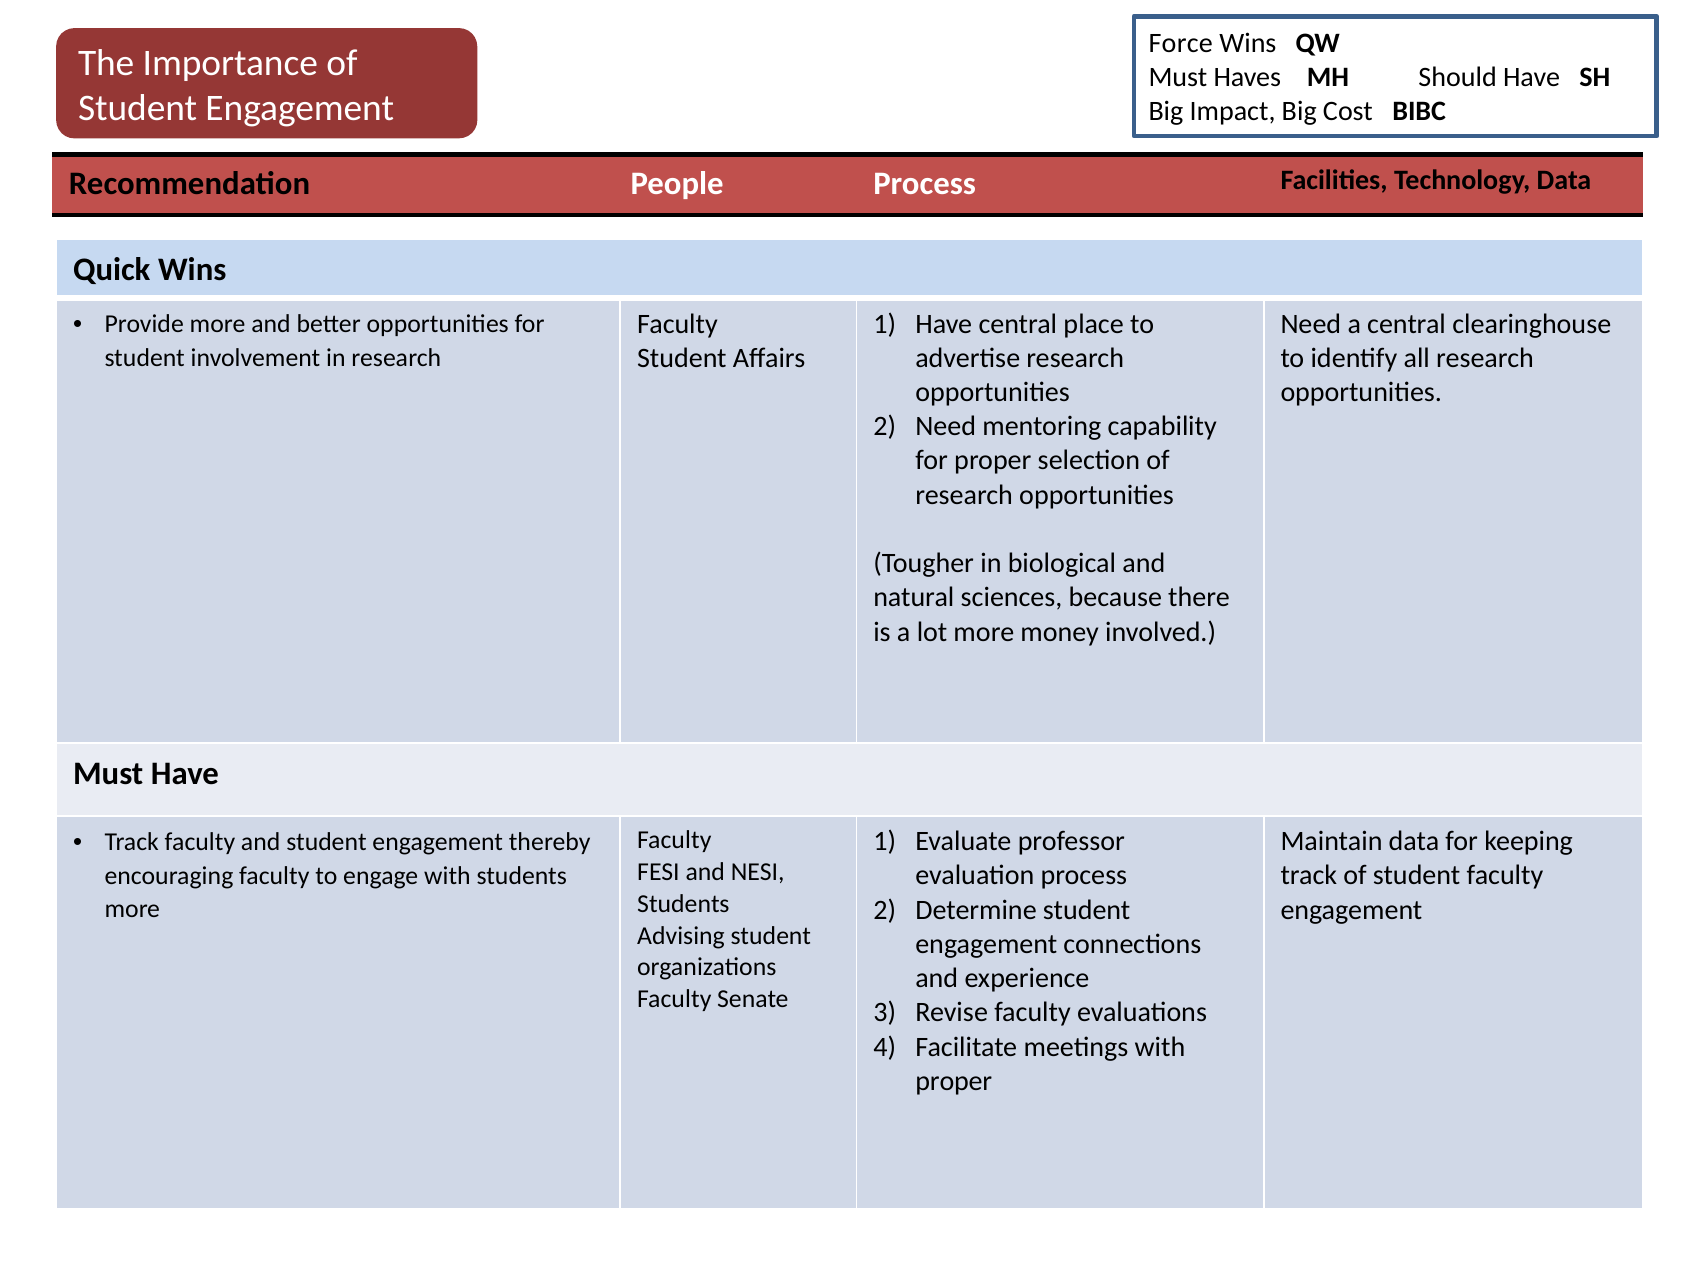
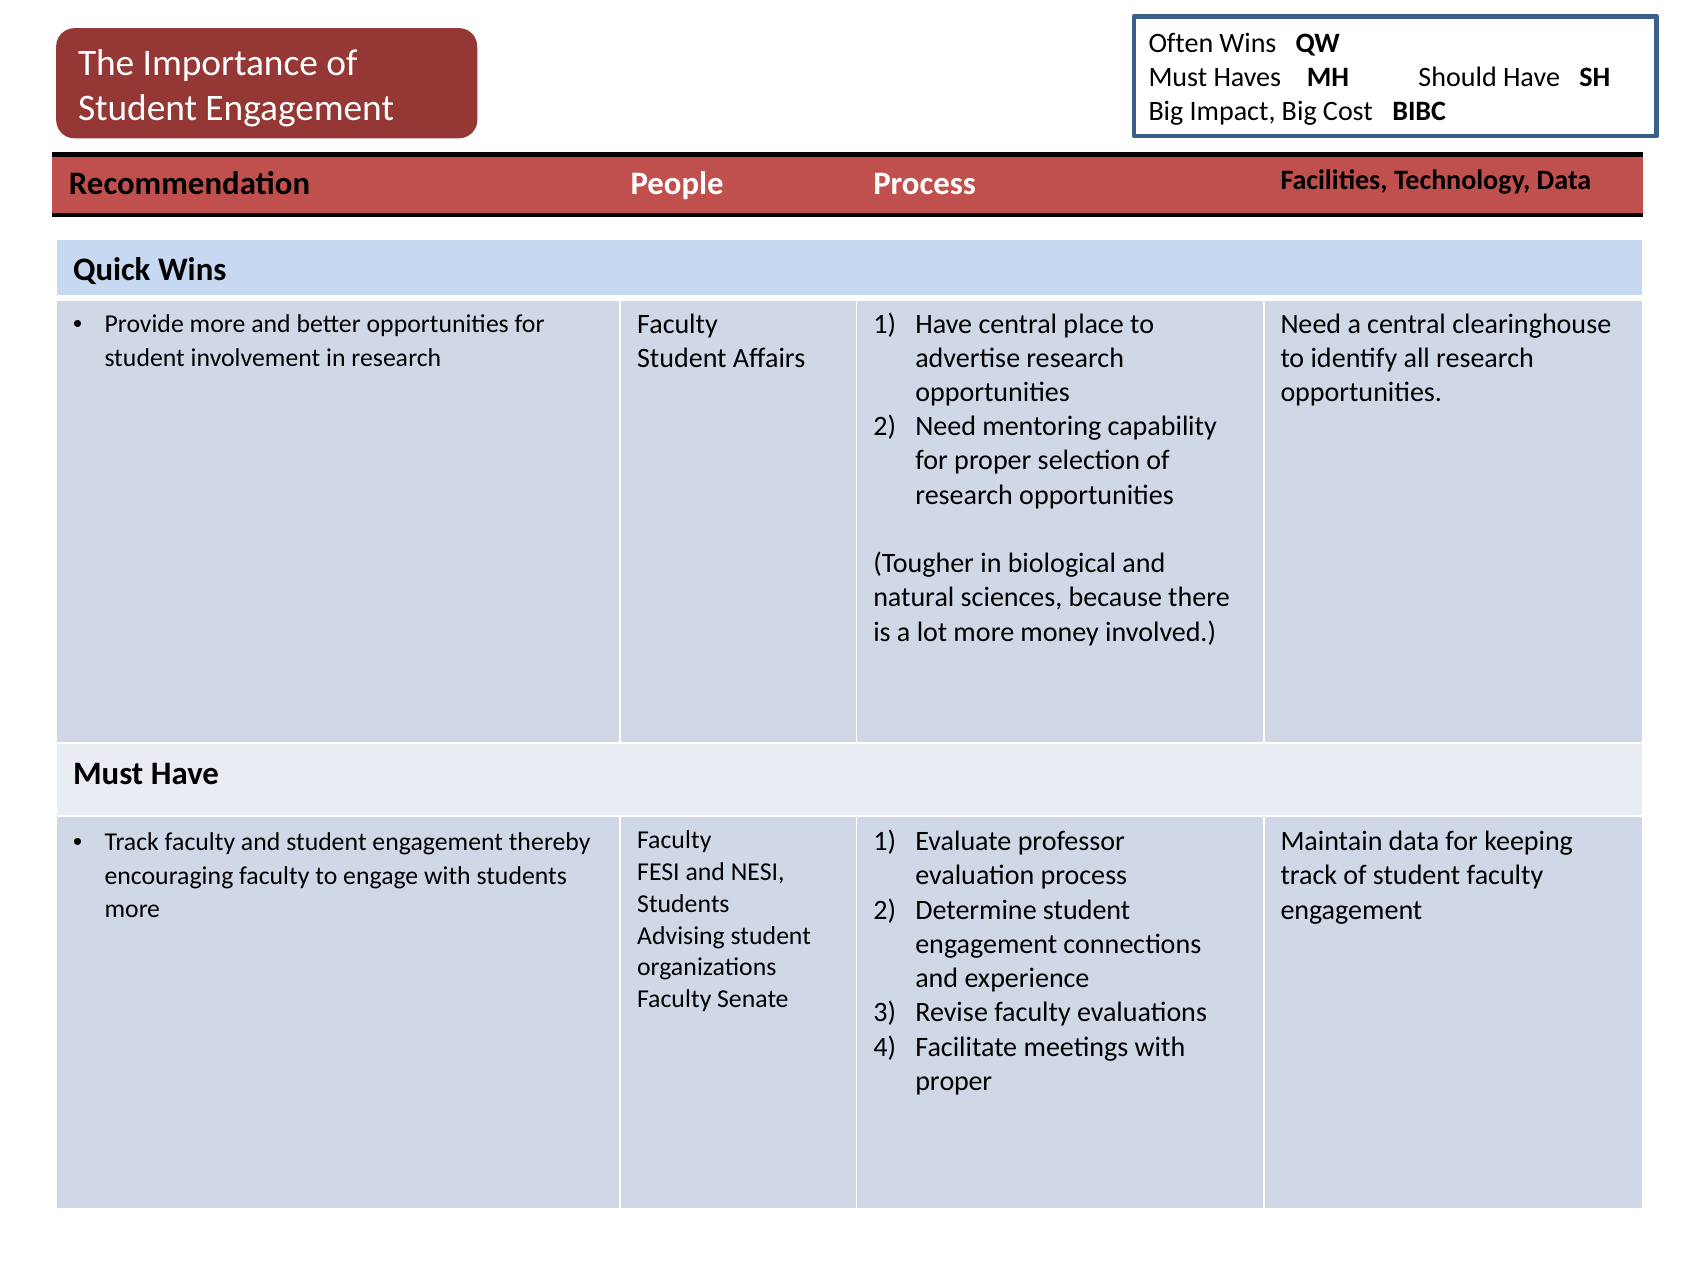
Force: Force -> Often
